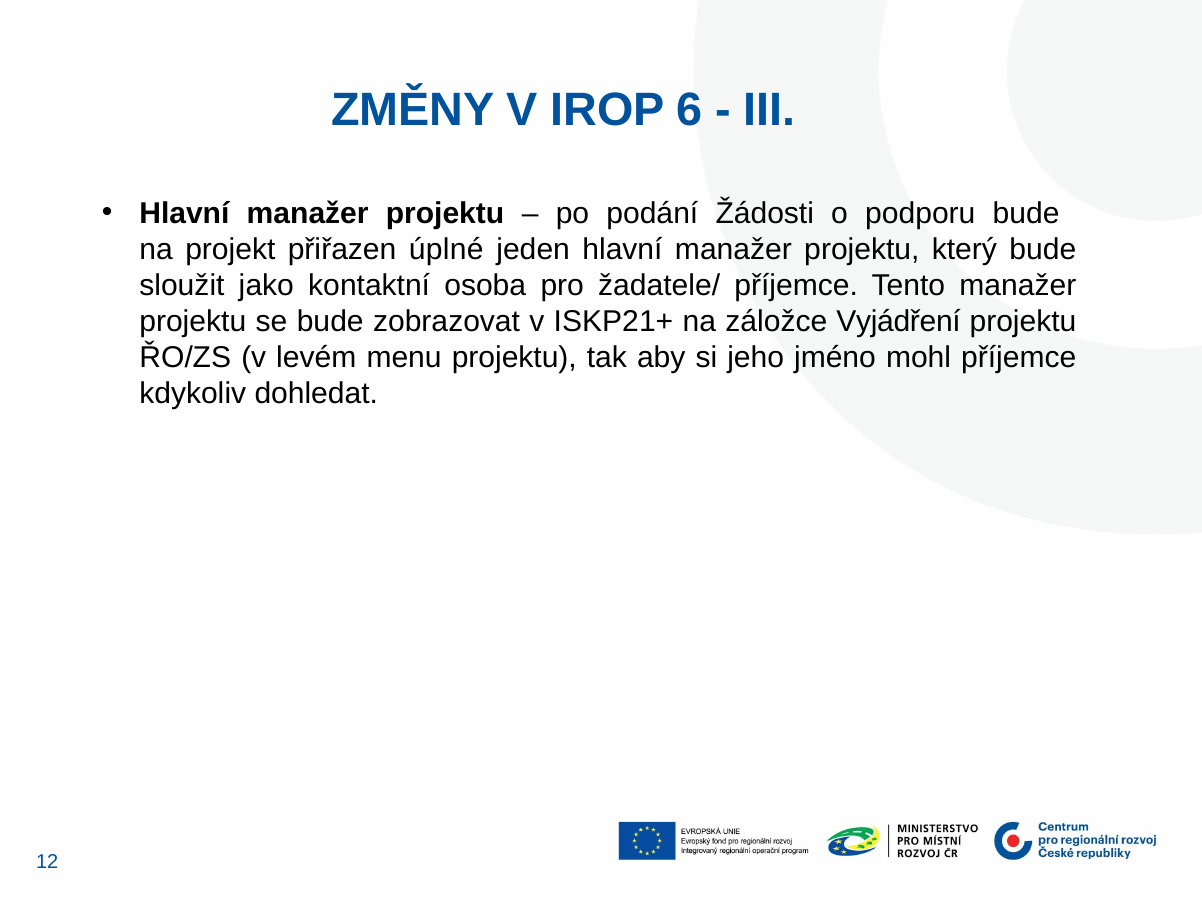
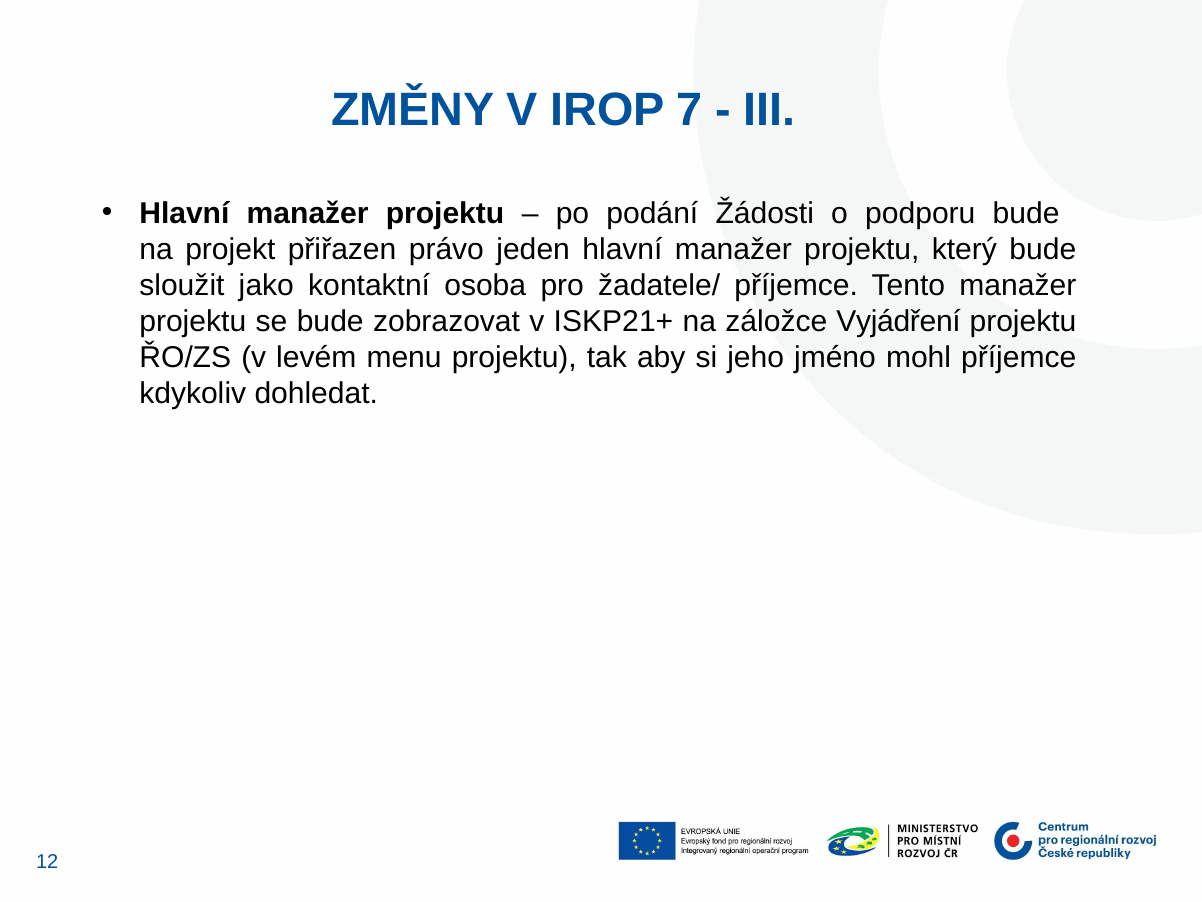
6: 6 -> 7
úplné: úplné -> právo
